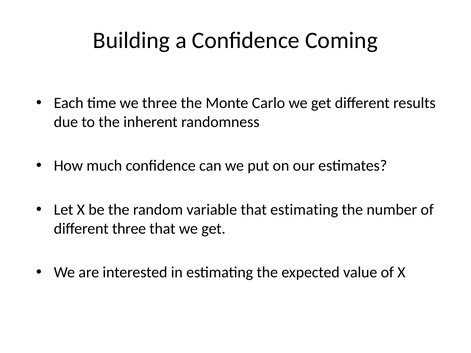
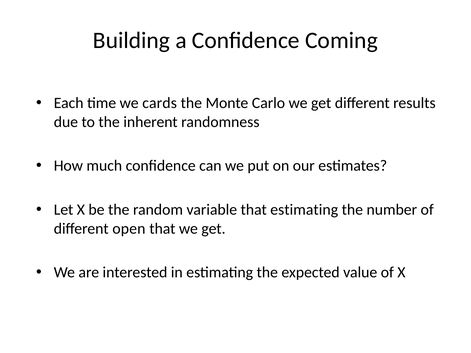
we three: three -> cards
different three: three -> open
